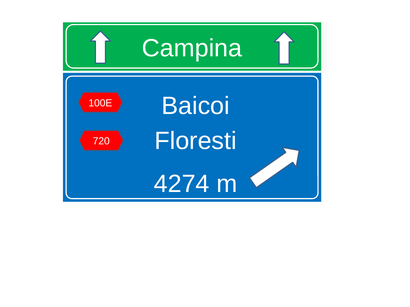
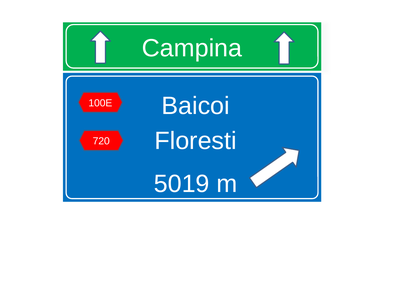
4274: 4274 -> 5019
